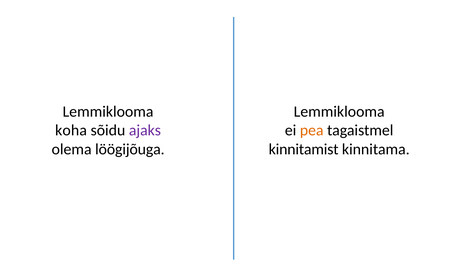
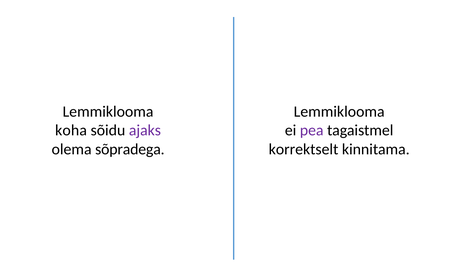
pea colour: orange -> purple
löögijõuga: löögijõuga -> sõpradega
kinnitamist: kinnitamist -> korrektselt
